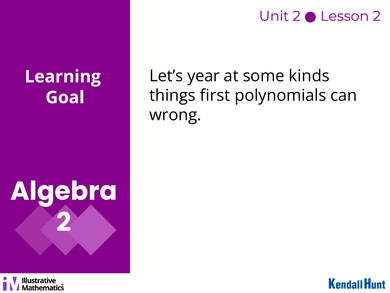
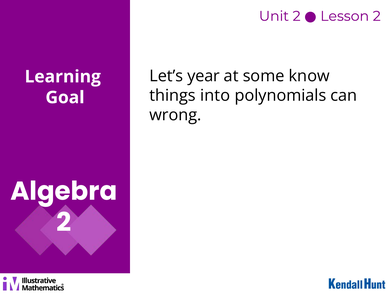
kinds: kinds -> know
first: first -> into
